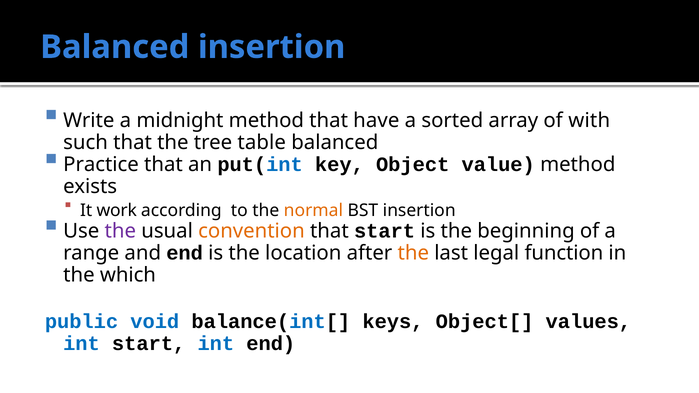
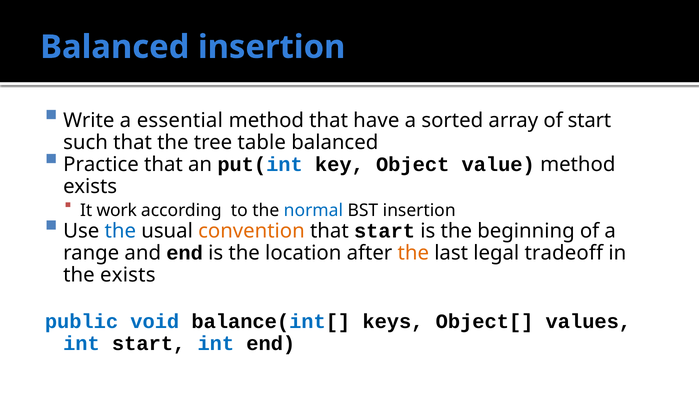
midnight: midnight -> essential
of with: with -> start
normal colour: orange -> blue
the at (120, 231) colour: purple -> blue
function: function -> tradeoff
the which: which -> exists
